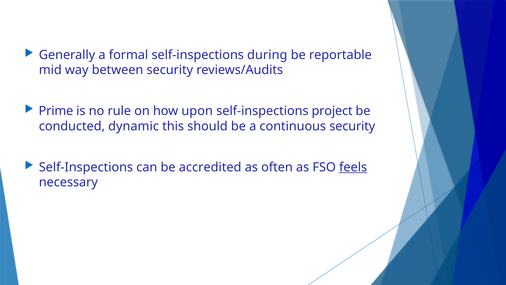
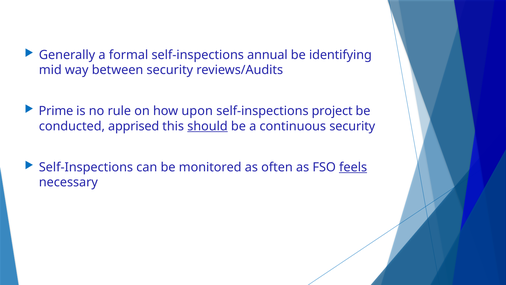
during: during -> annual
reportable: reportable -> identifying
dynamic: dynamic -> apprised
should underline: none -> present
accredited: accredited -> monitored
